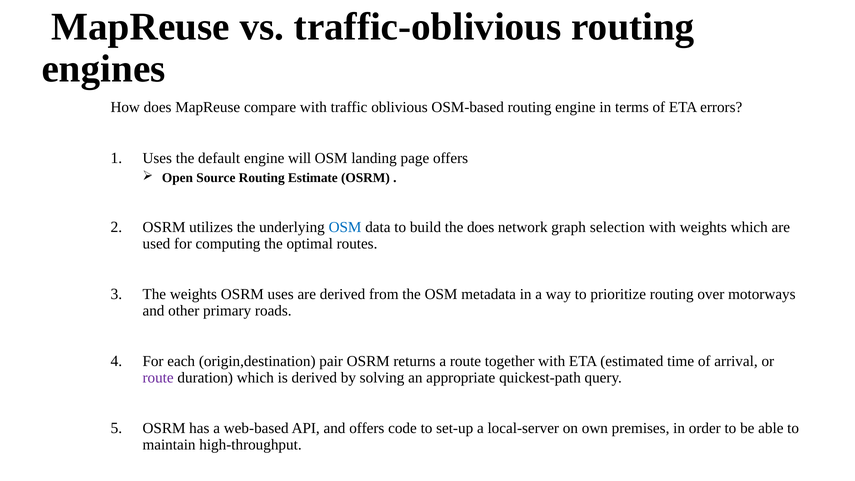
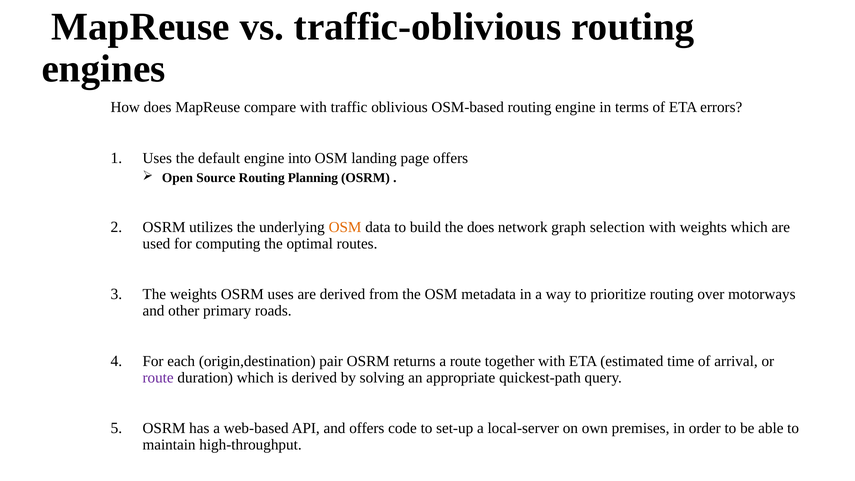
will: will -> into
Estimate: Estimate -> Planning
OSM at (345, 227) colour: blue -> orange
